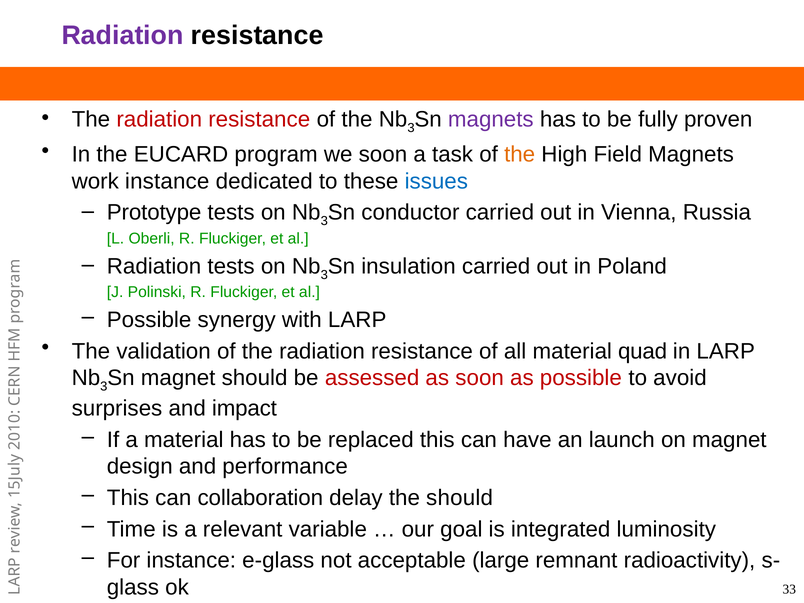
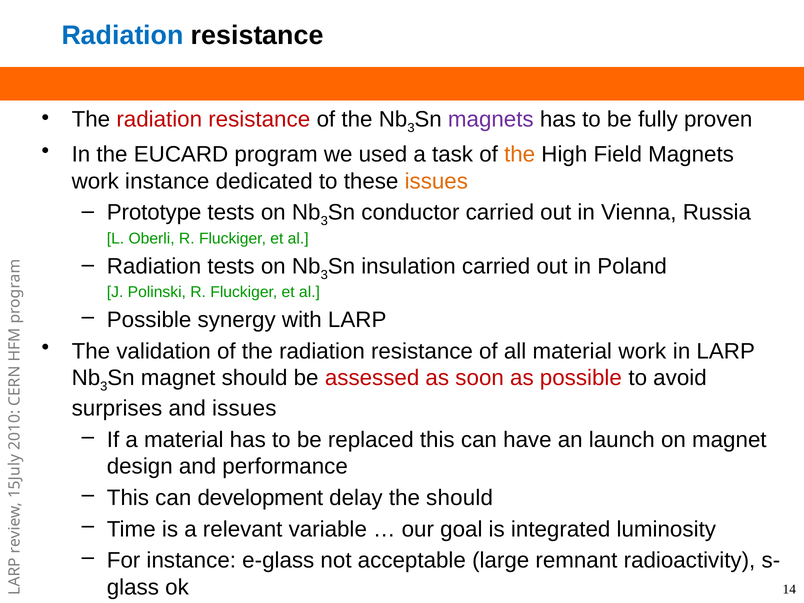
Radiation at (123, 35) colour: purple -> blue
we soon: soon -> used
issues at (436, 181) colour: blue -> orange
material quad: quad -> work
and impact: impact -> issues
collaboration: collaboration -> development
33: 33 -> 14
